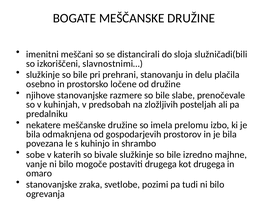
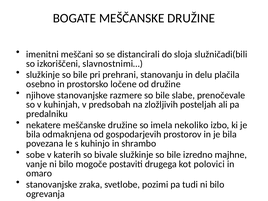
prelomu: prelomu -> nekoliko
kot drugega: drugega -> polovici
